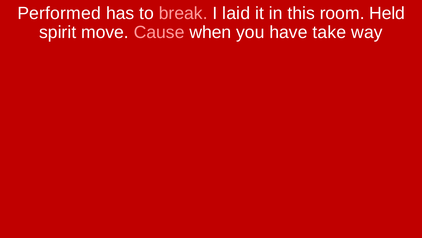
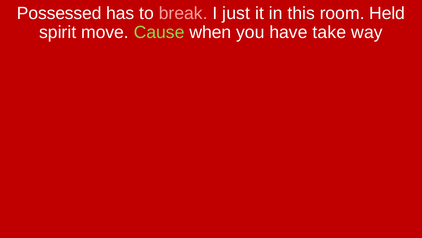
Performed: Performed -> Possessed
laid: laid -> just
Cause colour: pink -> light green
